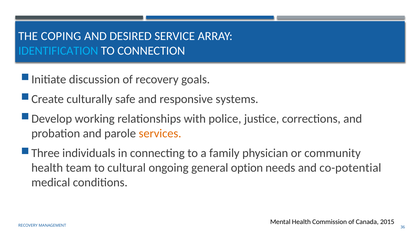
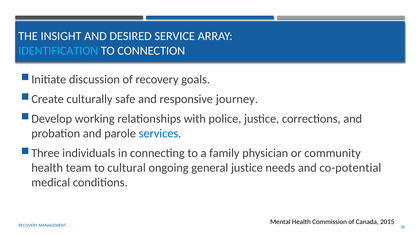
COPING: COPING -> INSIGHT
systems: systems -> journey
services colour: orange -> blue
general option: option -> justice
